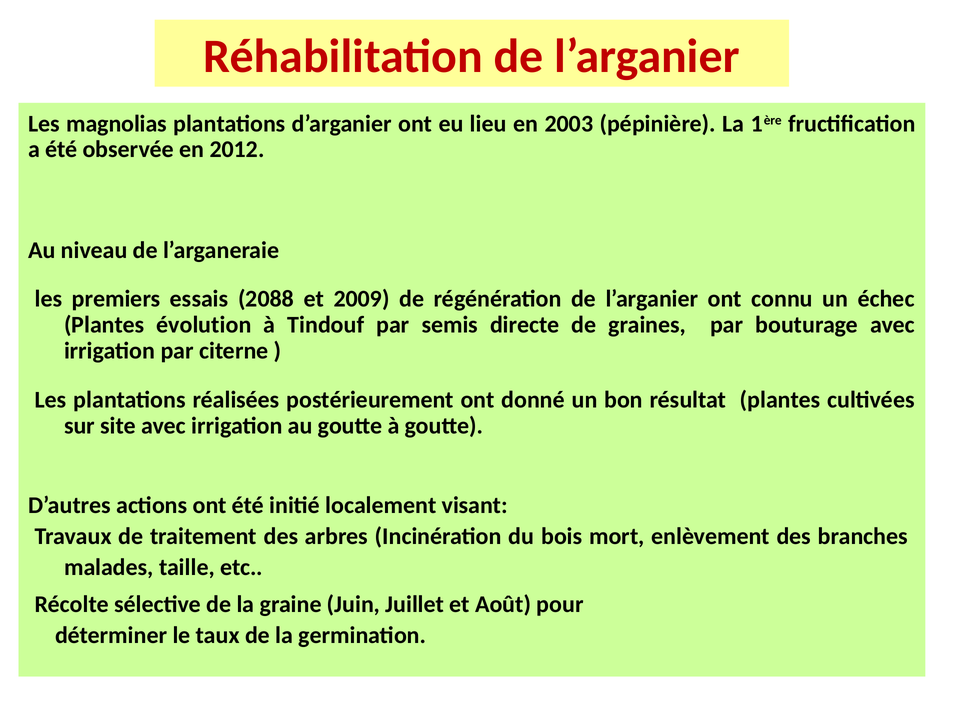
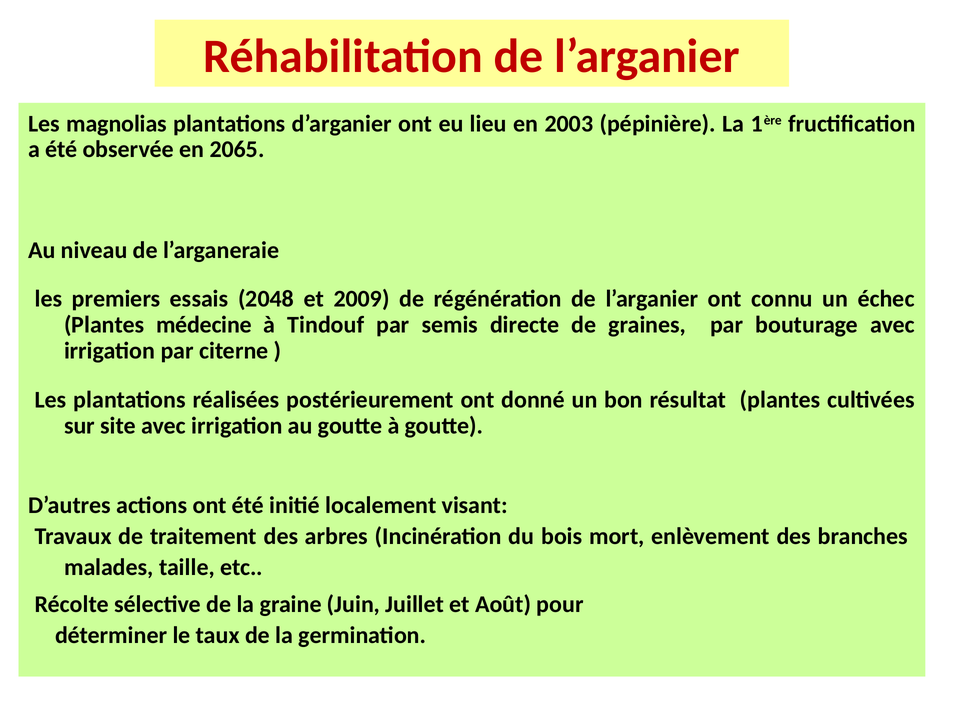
2012: 2012 -> 2065
2088: 2088 -> 2048
évolution: évolution -> médecine
